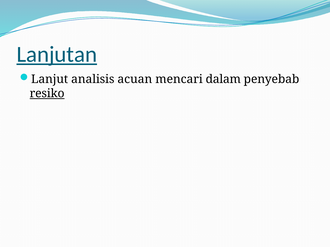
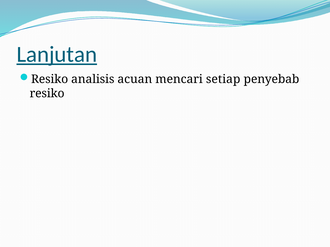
Lanjut at (50, 79): Lanjut -> Resiko
dalam: dalam -> setiap
resiko at (47, 94) underline: present -> none
